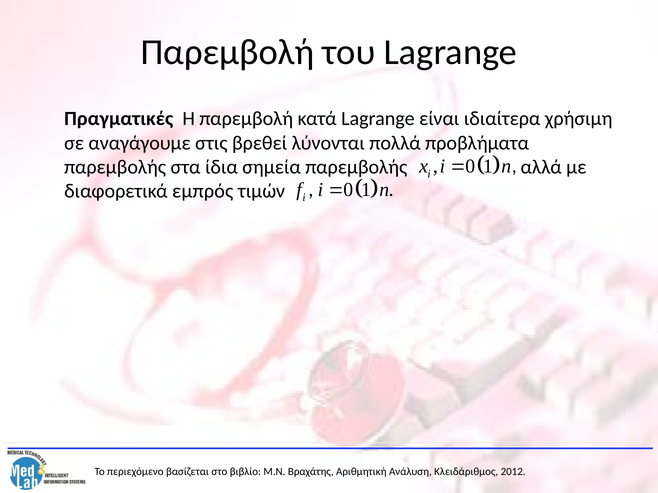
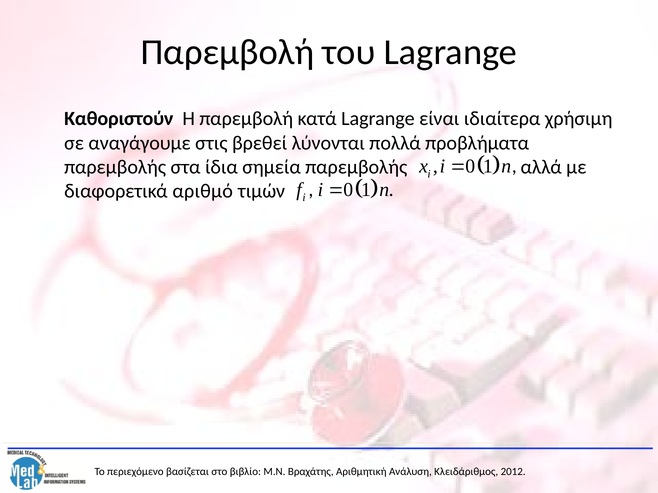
Πραγματικές: Πραγματικές -> Καθοριστούν
εμπρός: εμπρός -> αριθμό
